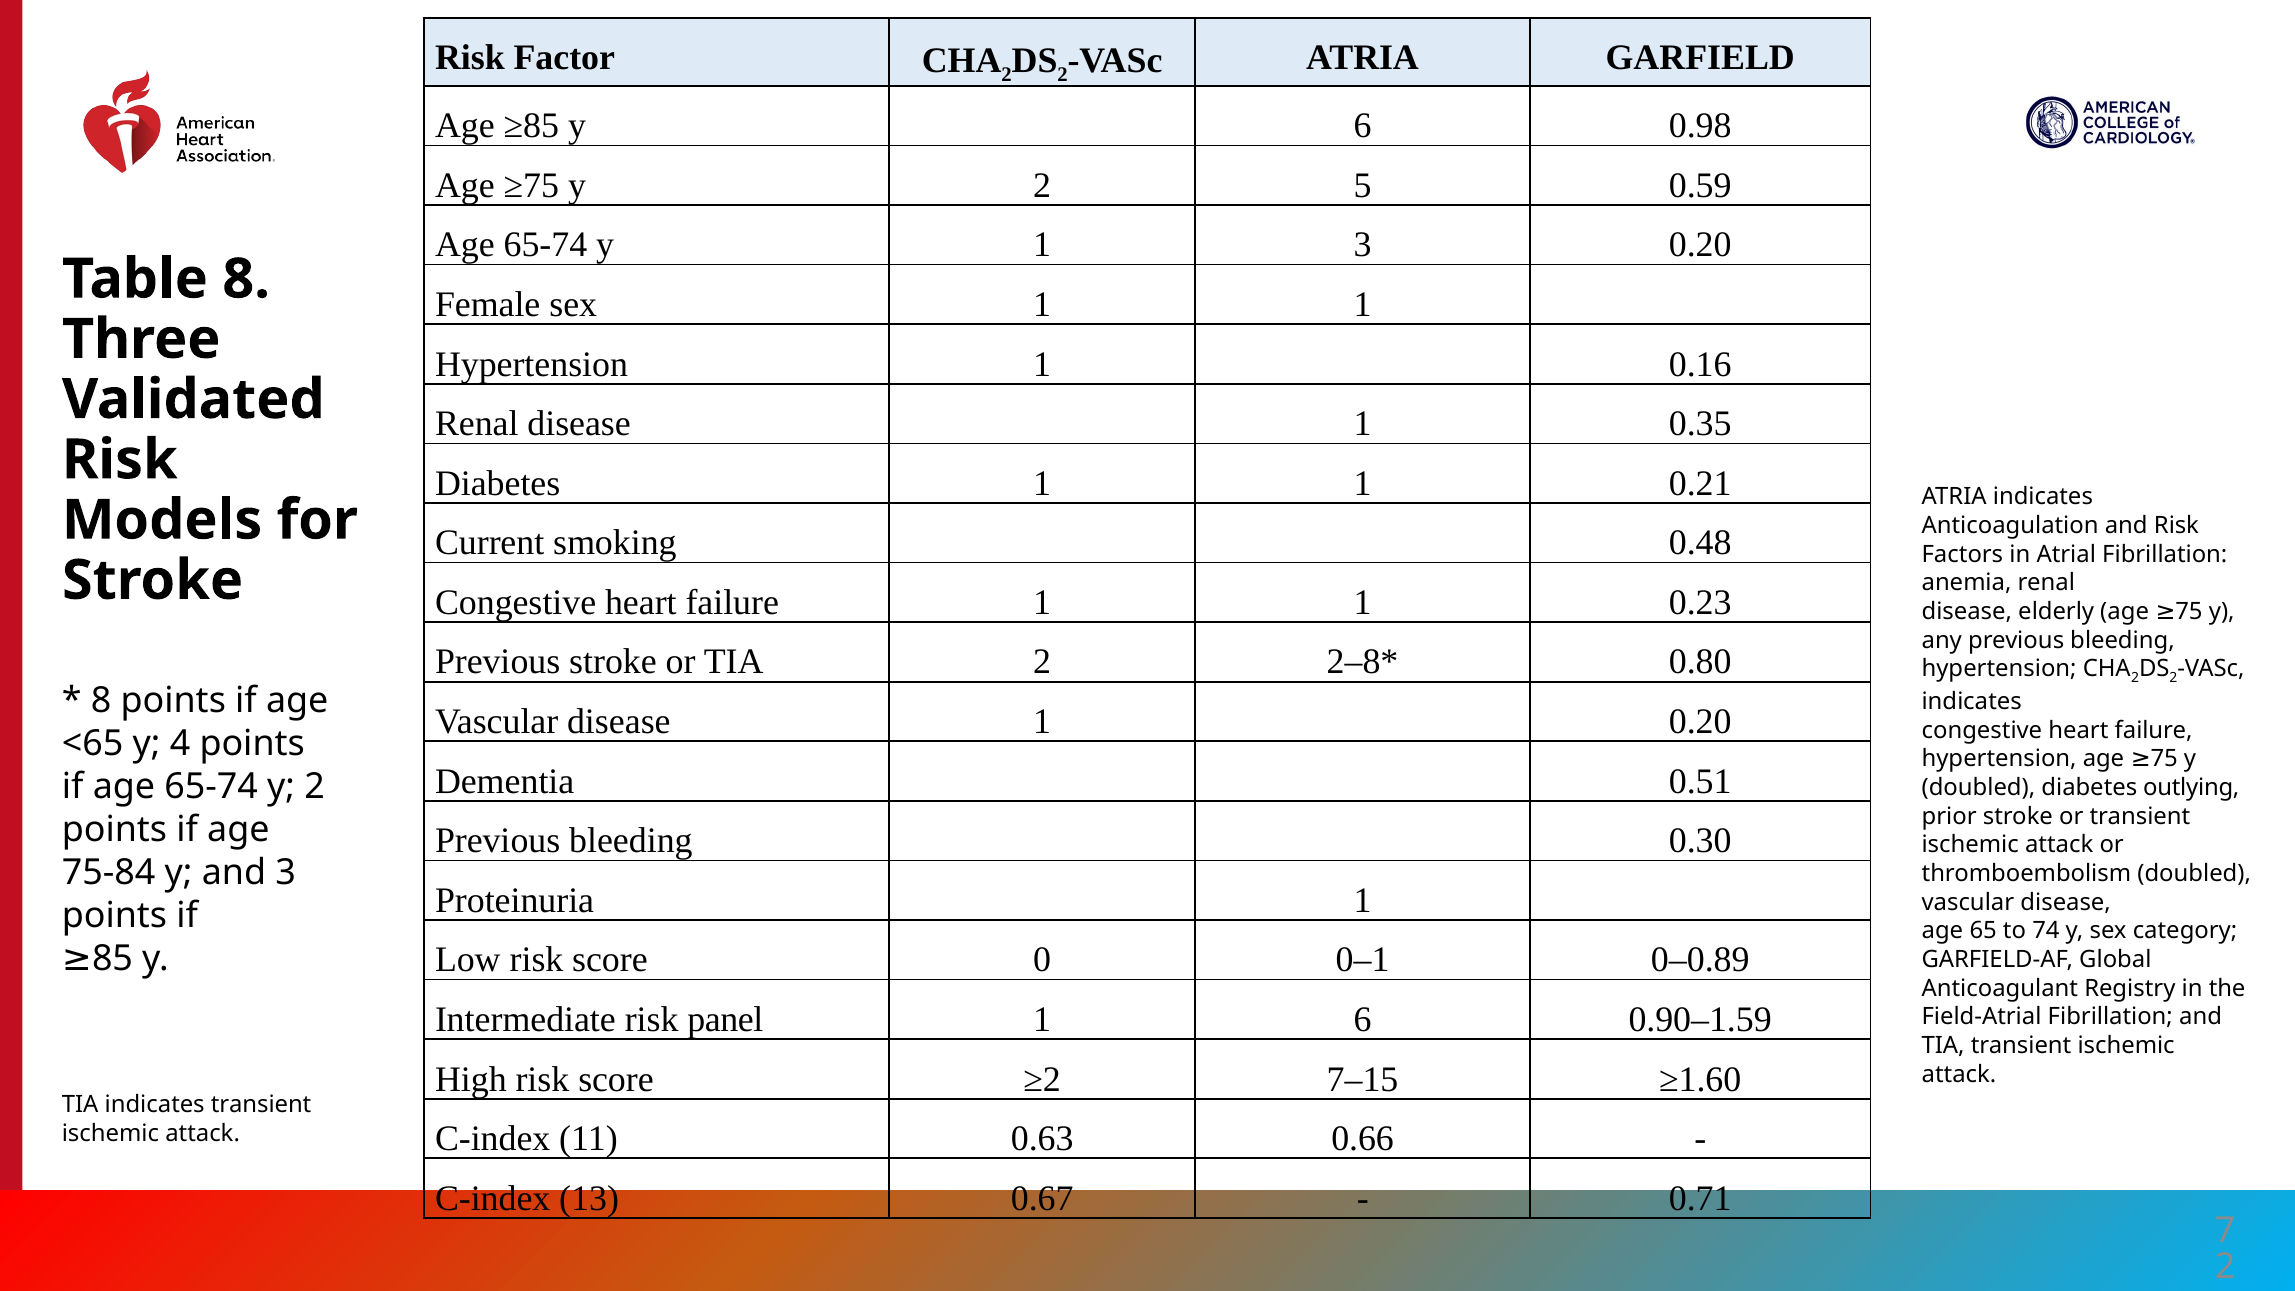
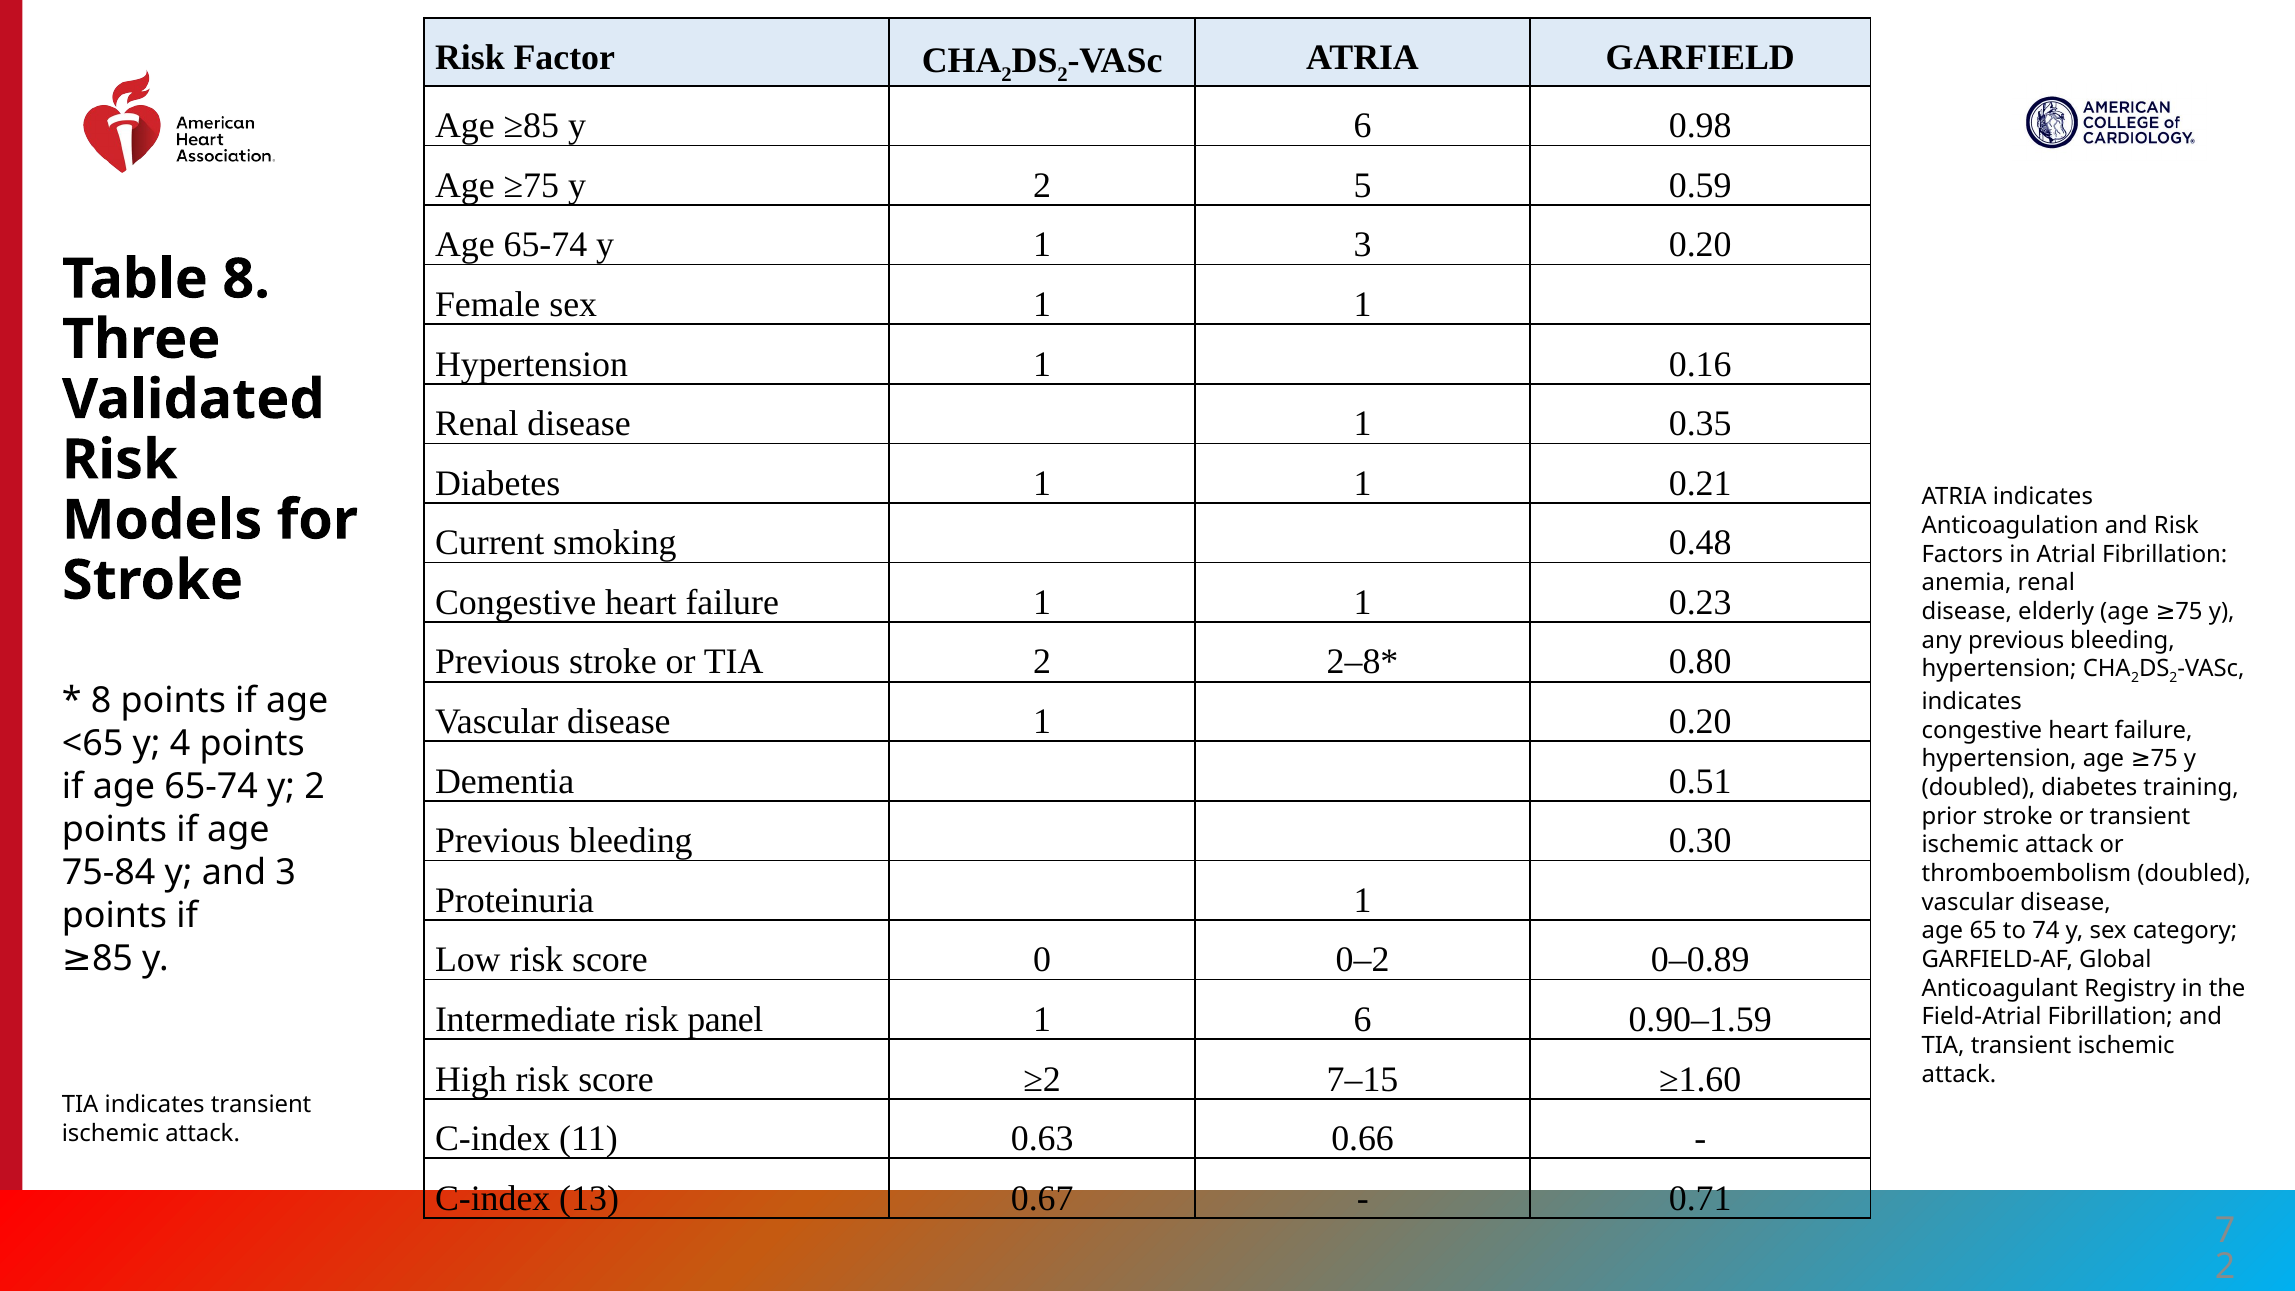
outlying: outlying -> training
0–1: 0–1 -> 0–2
